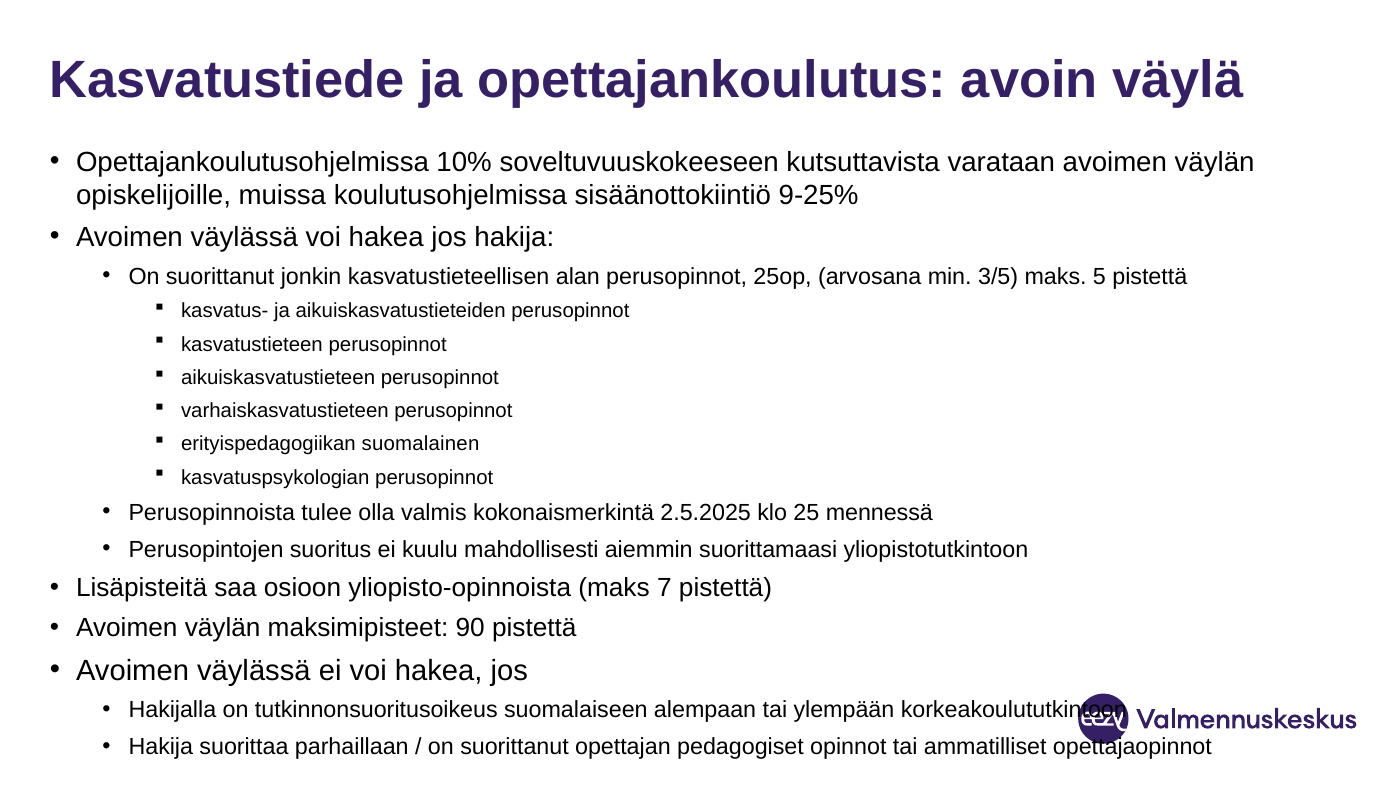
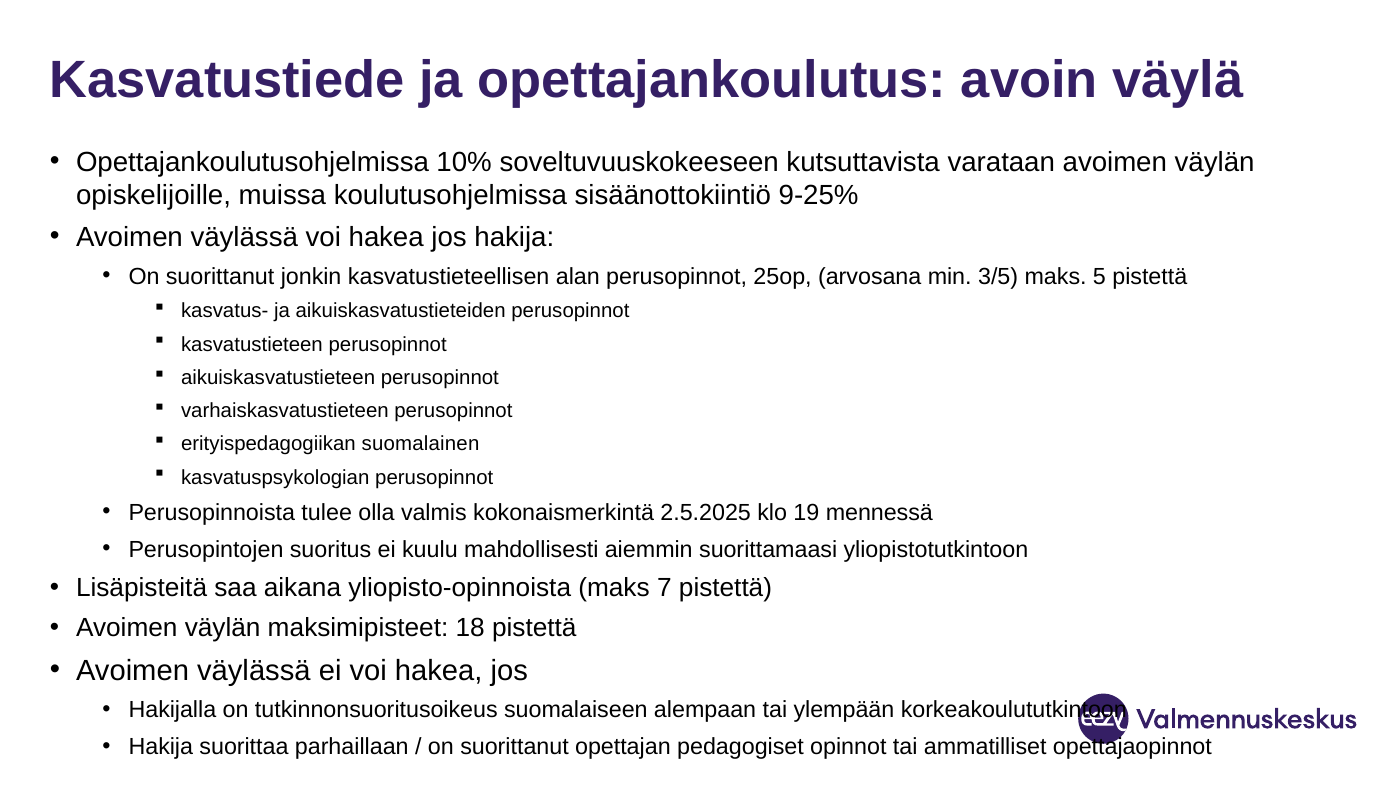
25: 25 -> 19
osioon: osioon -> aikana
90: 90 -> 18
